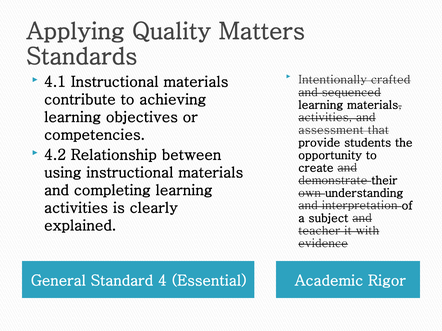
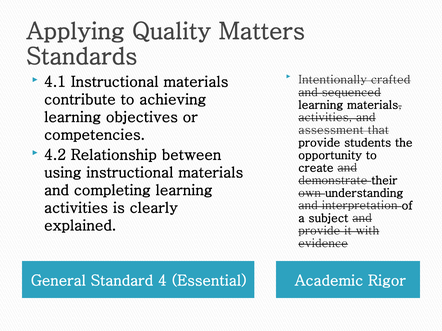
teacher at (319, 231): teacher -> provide
